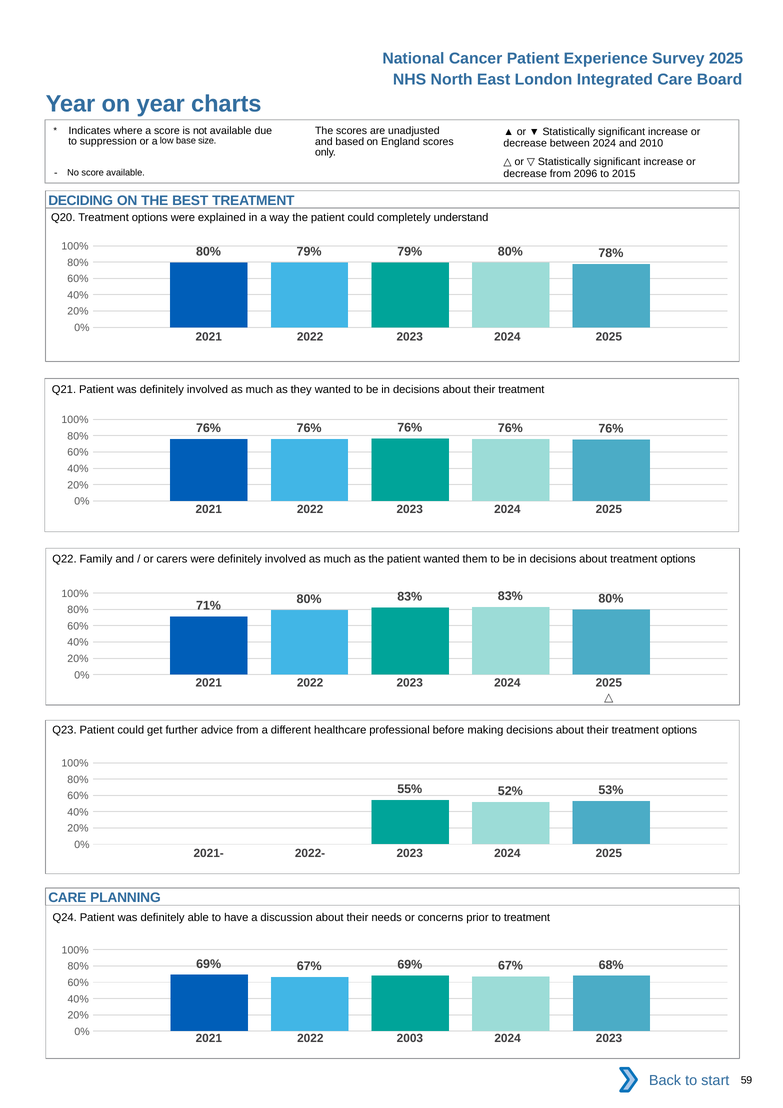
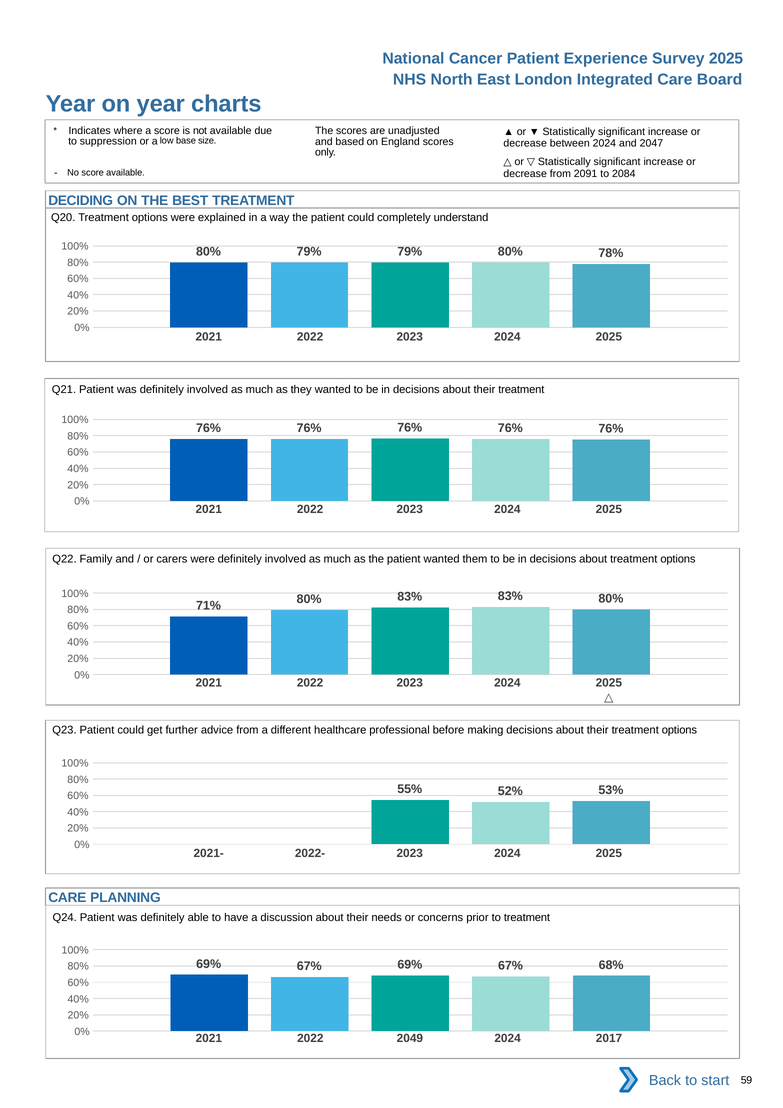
2010: 2010 -> 2047
2096: 2096 -> 2091
2015: 2015 -> 2084
2003: 2003 -> 2049
2024 2023: 2023 -> 2017
